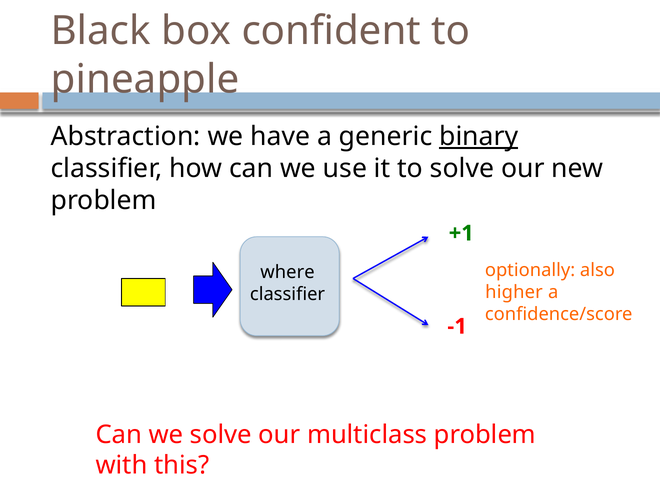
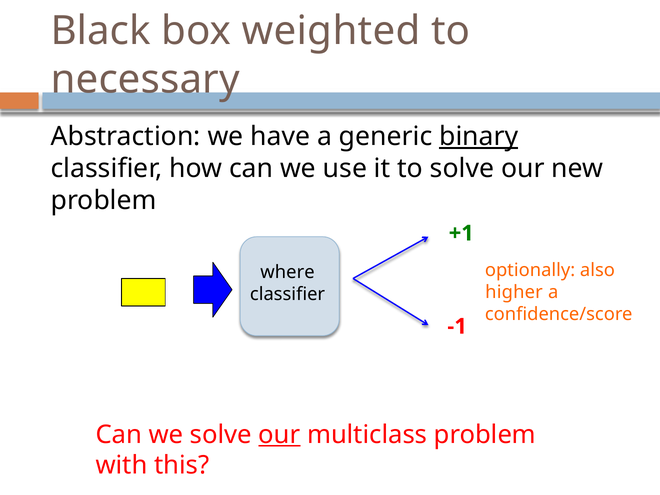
confident: confident -> weighted
pineapple: pineapple -> necessary
our at (279, 435) underline: none -> present
